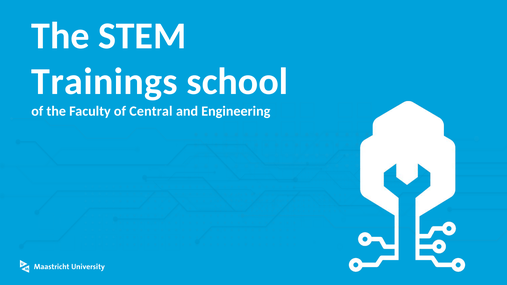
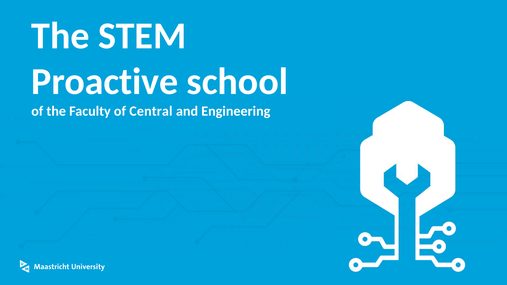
Trainings: Trainings -> Proactive
